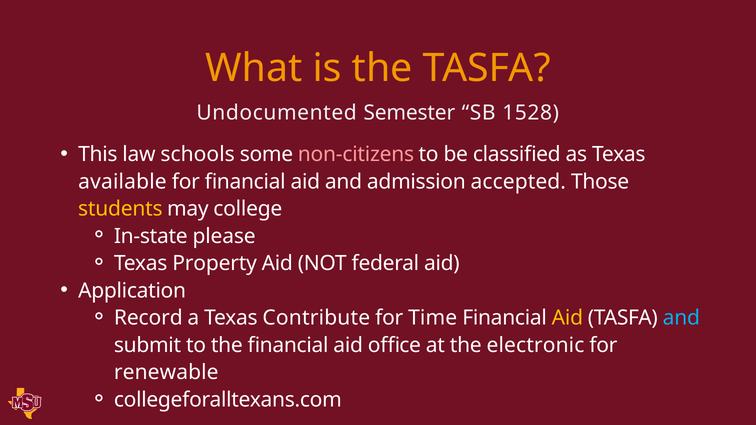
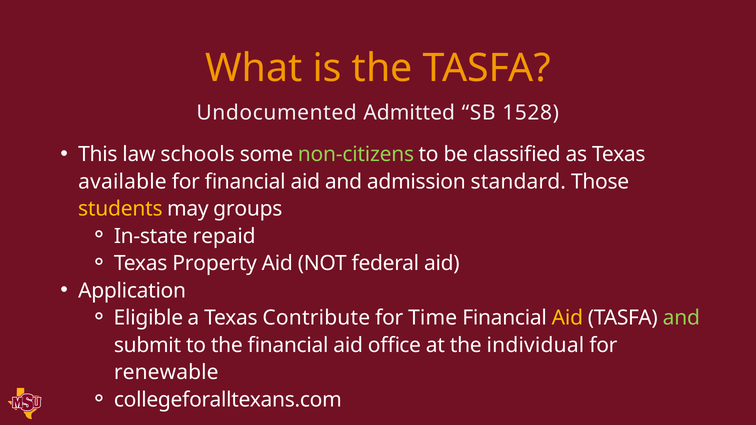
Semester: Semester -> Admitted
non-citizens colour: pink -> light green
accepted: accepted -> standard
college: college -> groups
please: please -> repaid
Record: Record -> Eligible
and at (681, 318) colour: light blue -> light green
electronic: electronic -> individual
